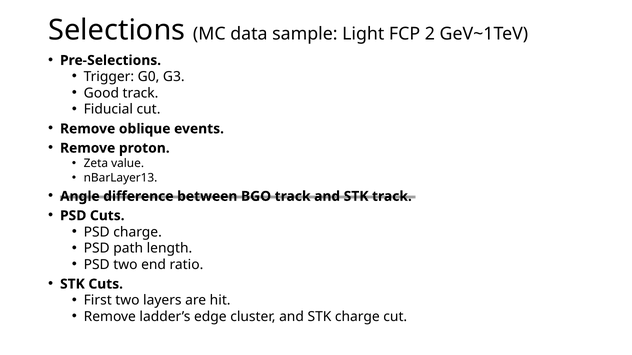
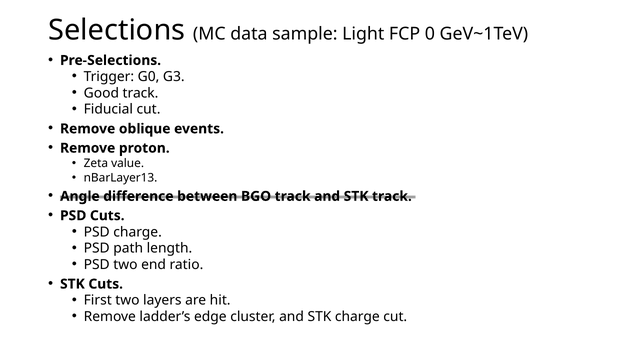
2: 2 -> 0
